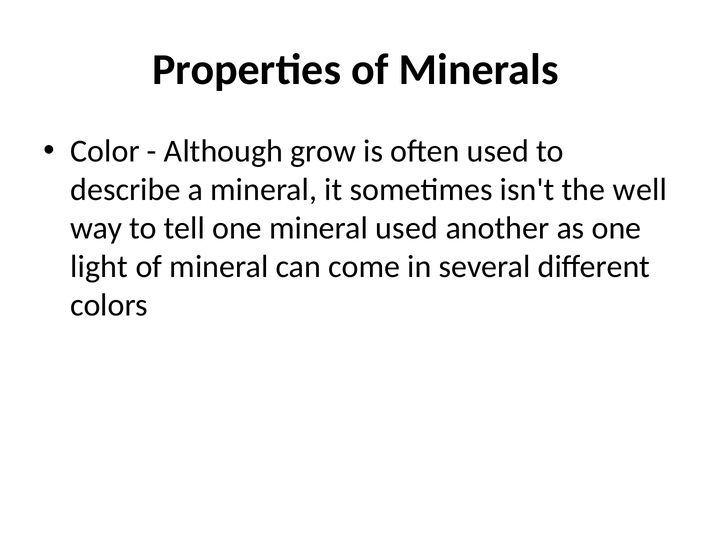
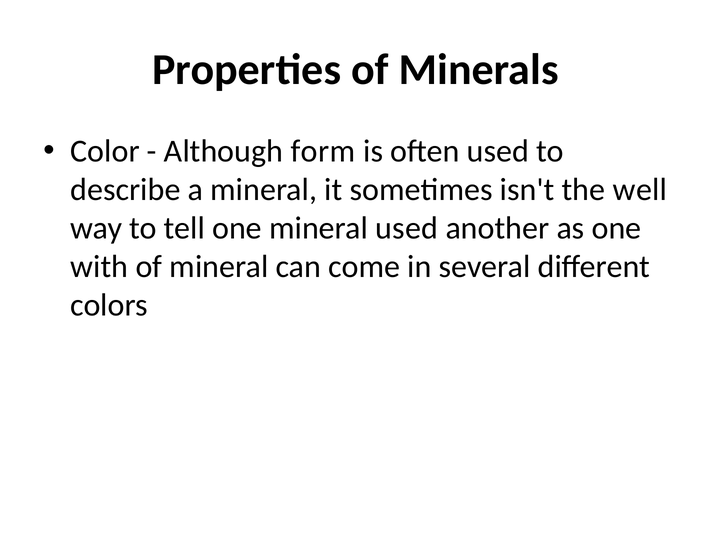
grow: grow -> form
light: light -> with
